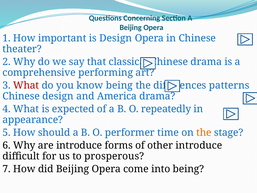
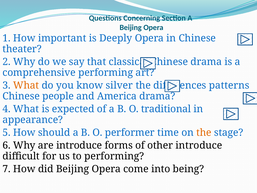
is Design: Design -> Deeply
What at (26, 85) colour: red -> orange
know being: being -> silver
Chinese design: design -> people
repeatedly: repeatedly -> traditional
to prosperous: prosperous -> performing
